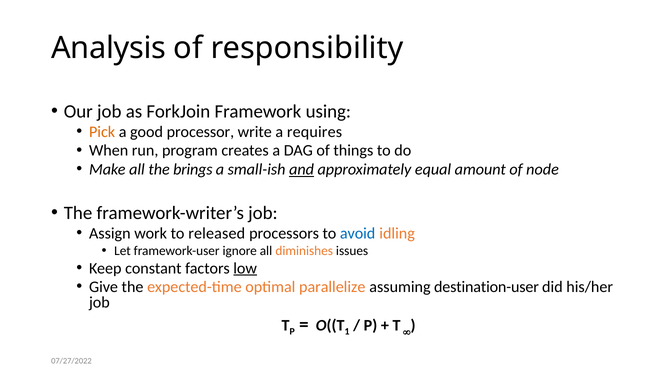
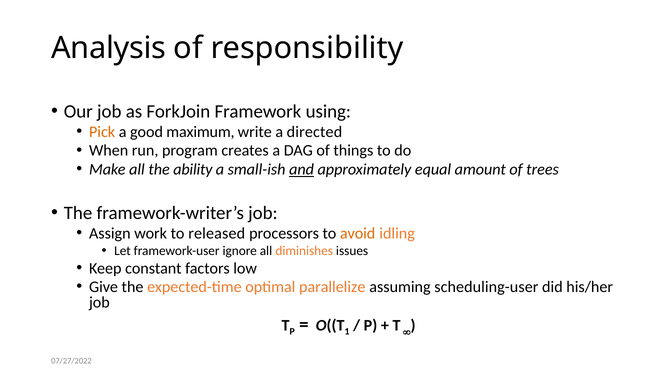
processor: processor -> maximum
requires: requires -> directed
brings: brings -> ability
node: node -> trees
avoid colour: blue -> orange
low underline: present -> none
destination-user: destination-user -> scheduling-user
